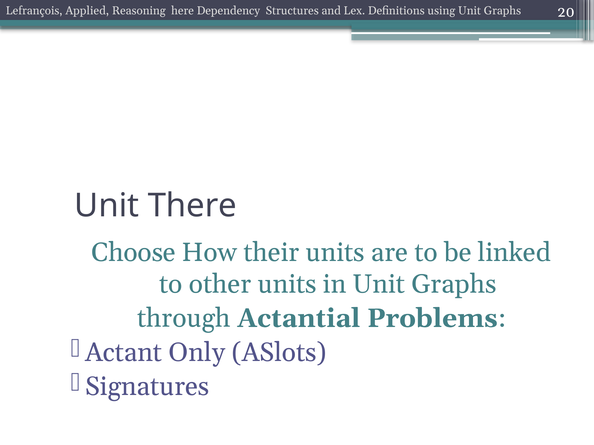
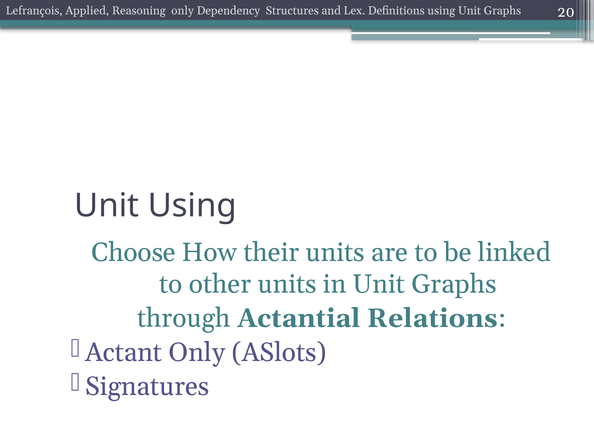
Reasoning here: here -> only
Unit There: There -> Using
Problems: Problems -> Relations
